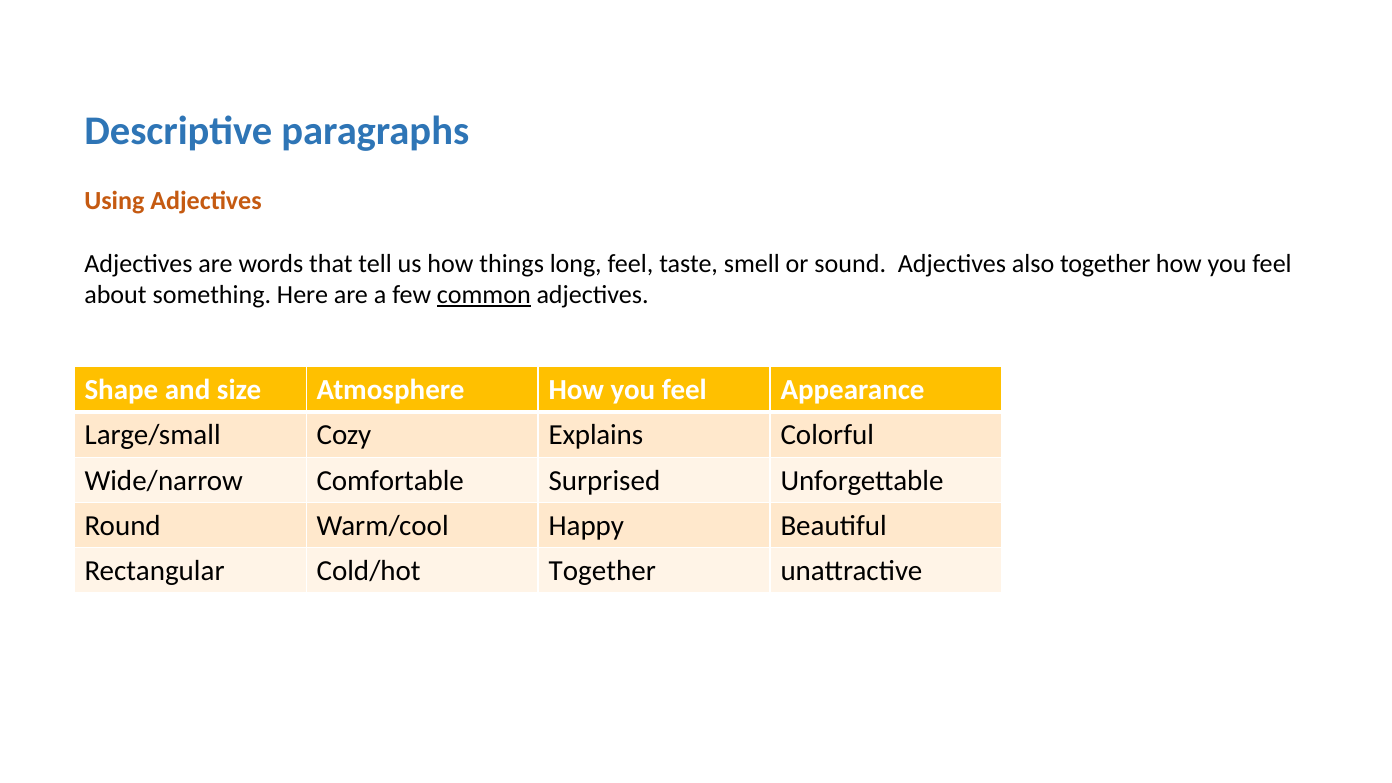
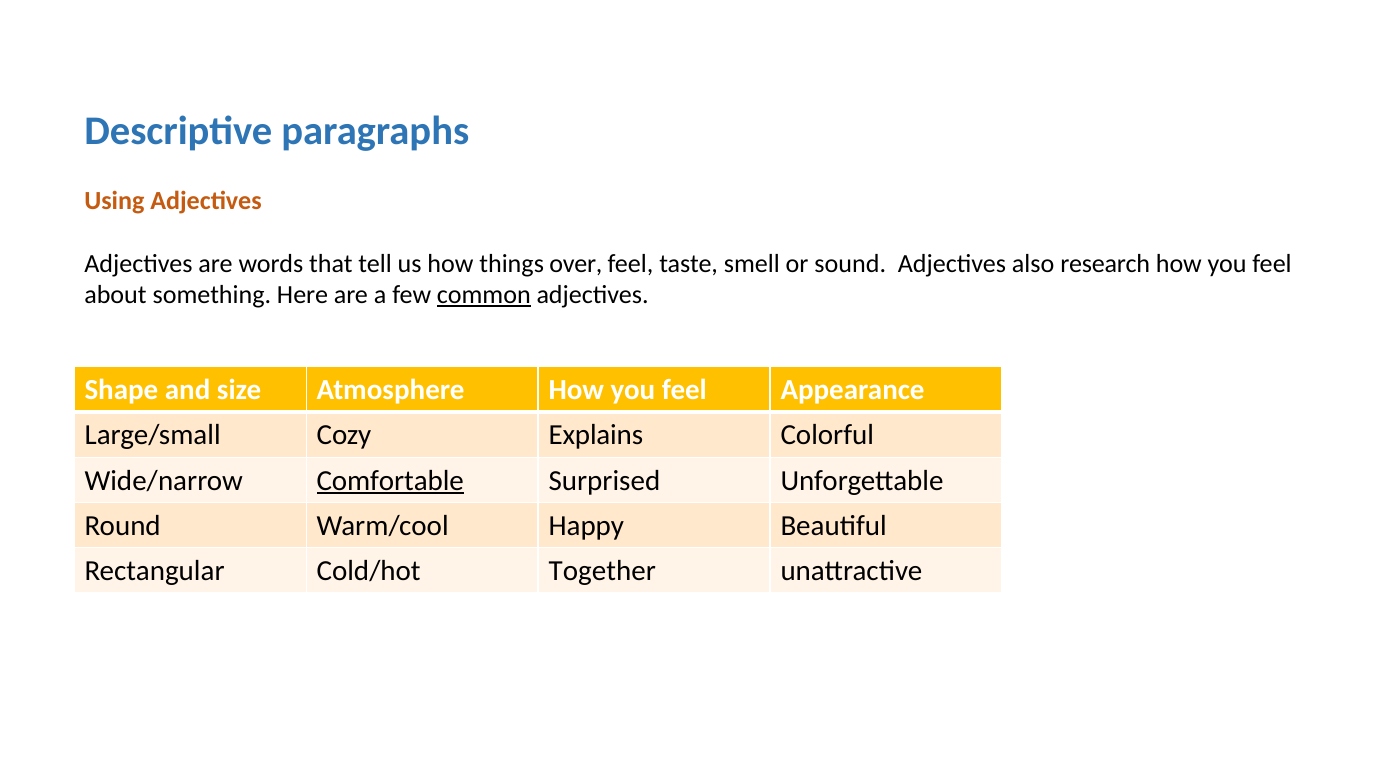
long: long -> over
also together: together -> research
Comfortable underline: none -> present
